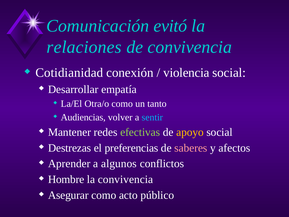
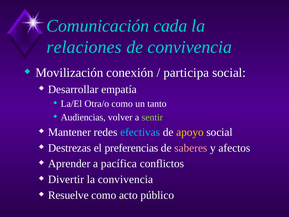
evitó: evitó -> cada
Cotidianidad: Cotidianidad -> Movilización
violencia: violencia -> participa
sentir colour: light blue -> light green
efectivas colour: light green -> light blue
algunos: algunos -> pacífica
Hombre: Hombre -> Divertir
Asegurar: Asegurar -> Resuelve
